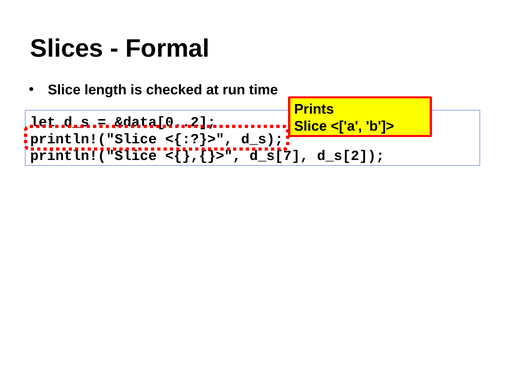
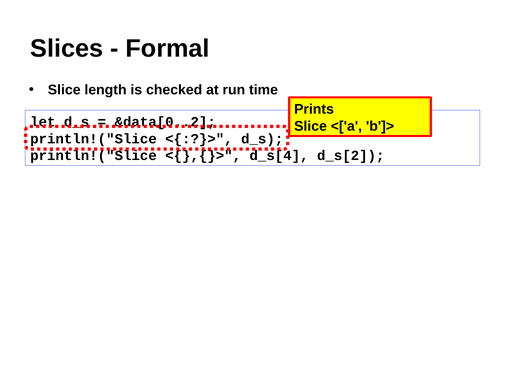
d_s[7: d_s[7 -> d_s[4
